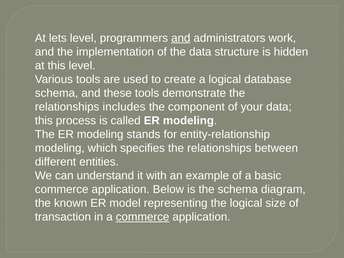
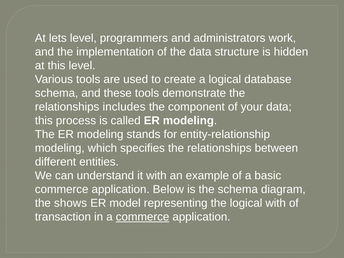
and at (181, 38) underline: present -> none
known: known -> shows
logical size: size -> with
